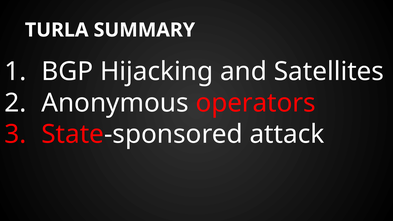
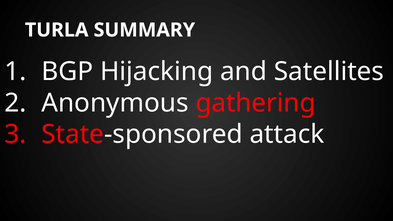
operators: operators -> gathering
